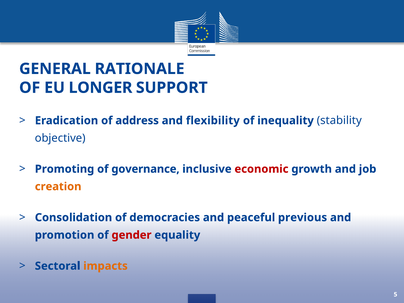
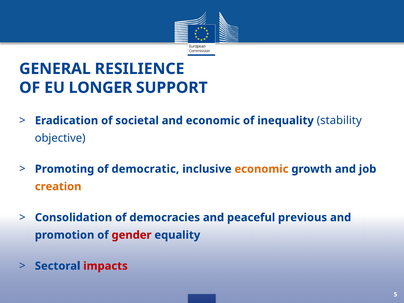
RATIONALE: RATIONALE -> RESILIENCE
address: address -> societal
and flexibility: flexibility -> economic
governance: governance -> democratic
economic at (261, 169) colour: red -> orange
impacts colour: orange -> red
